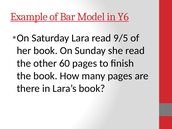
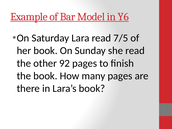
9/5: 9/5 -> 7/5
60: 60 -> 92
